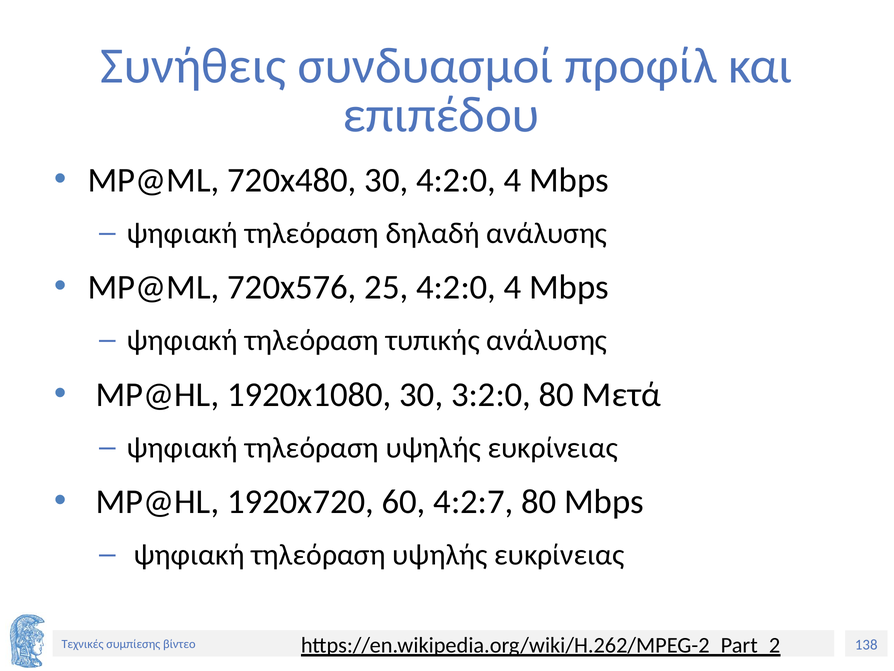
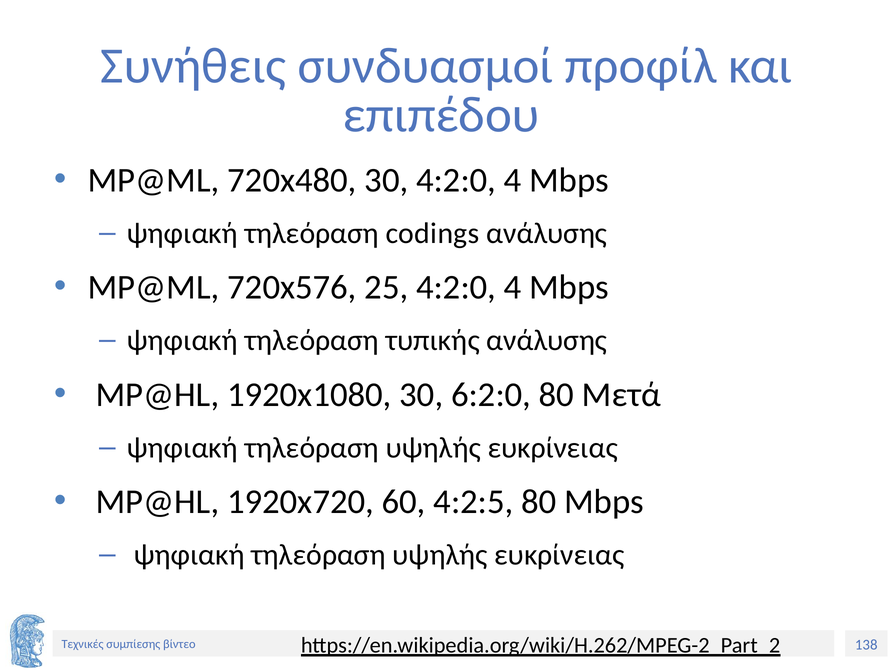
δηλαδή: δηλαδή -> codings
3:2:0: 3:2:0 -> 6:2:0
4:2:7: 4:2:7 -> 4:2:5
